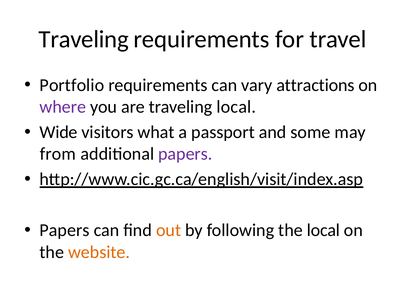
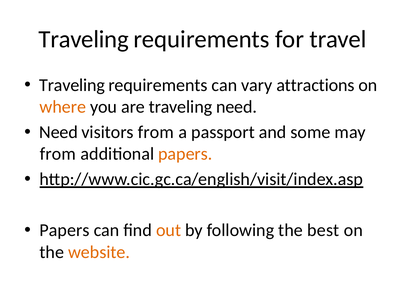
Portfolio at (72, 85): Portfolio -> Traveling
where colour: purple -> orange
traveling local: local -> need
Wide at (59, 132): Wide -> Need
visitors what: what -> from
papers at (185, 154) colour: purple -> orange
the local: local -> best
